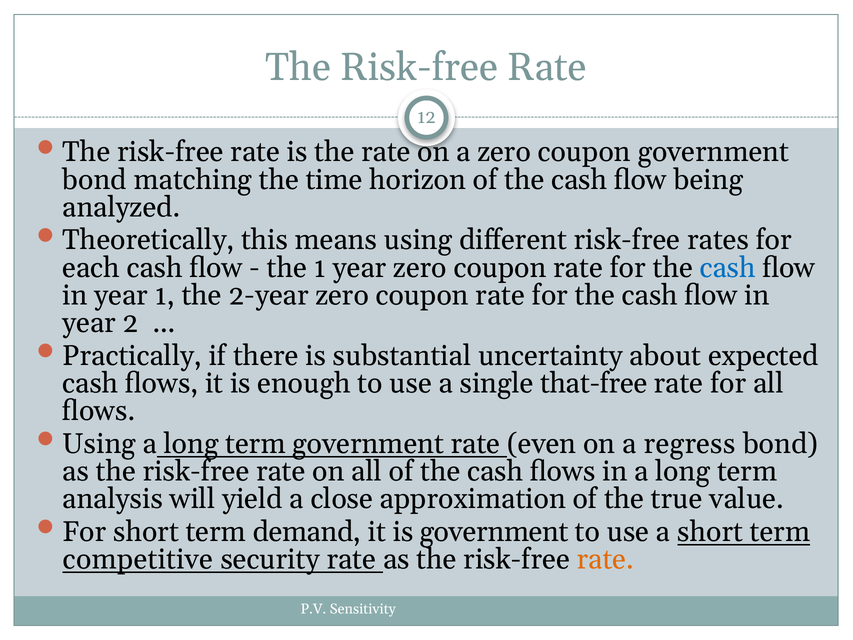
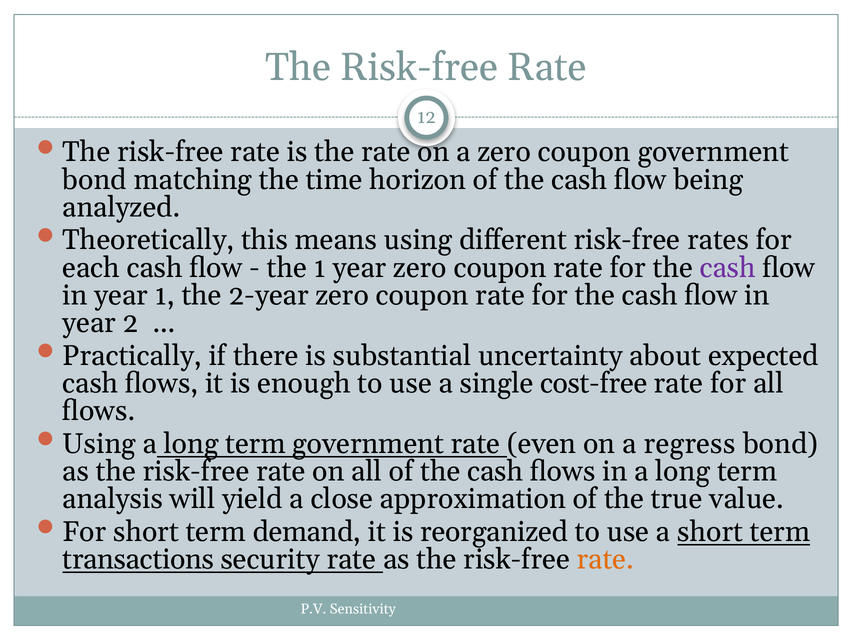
cash at (728, 268) colour: blue -> purple
that-free: that-free -> cost-free
is government: government -> reorganized
competitive: competitive -> transactions
